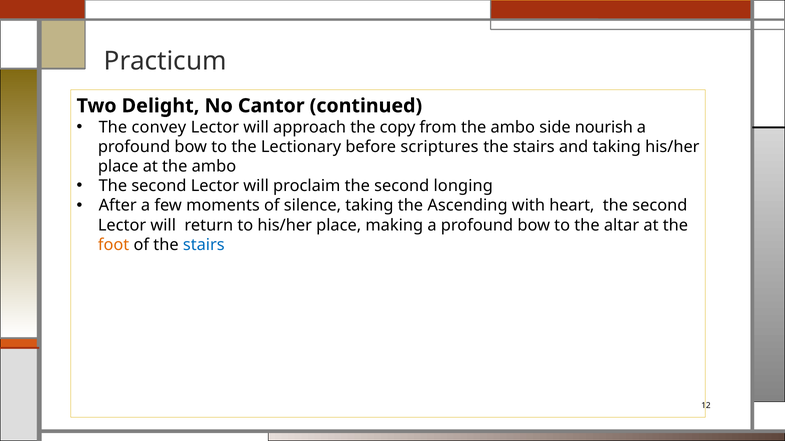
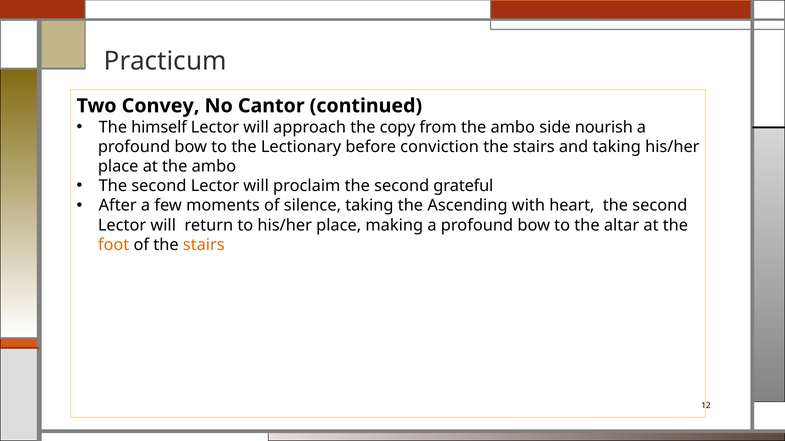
Delight: Delight -> Convey
convey: convey -> himself
scriptures: scriptures -> conviction
longing: longing -> grateful
stairs at (204, 245) colour: blue -> orange
